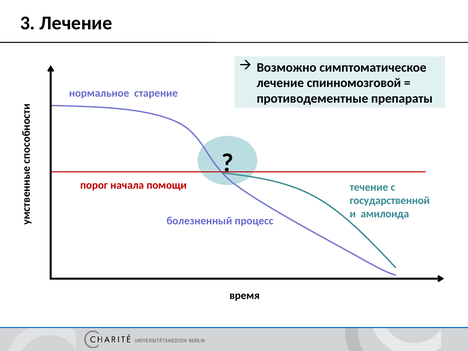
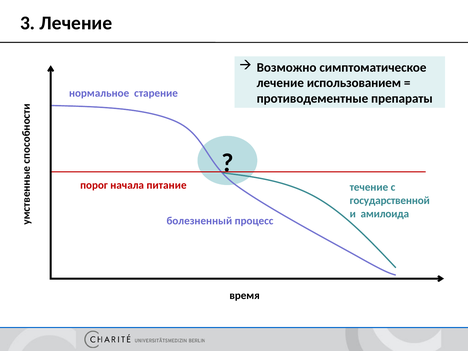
спинномозговой: спинномозговой -> использованием
помощи: помощи -> питание
